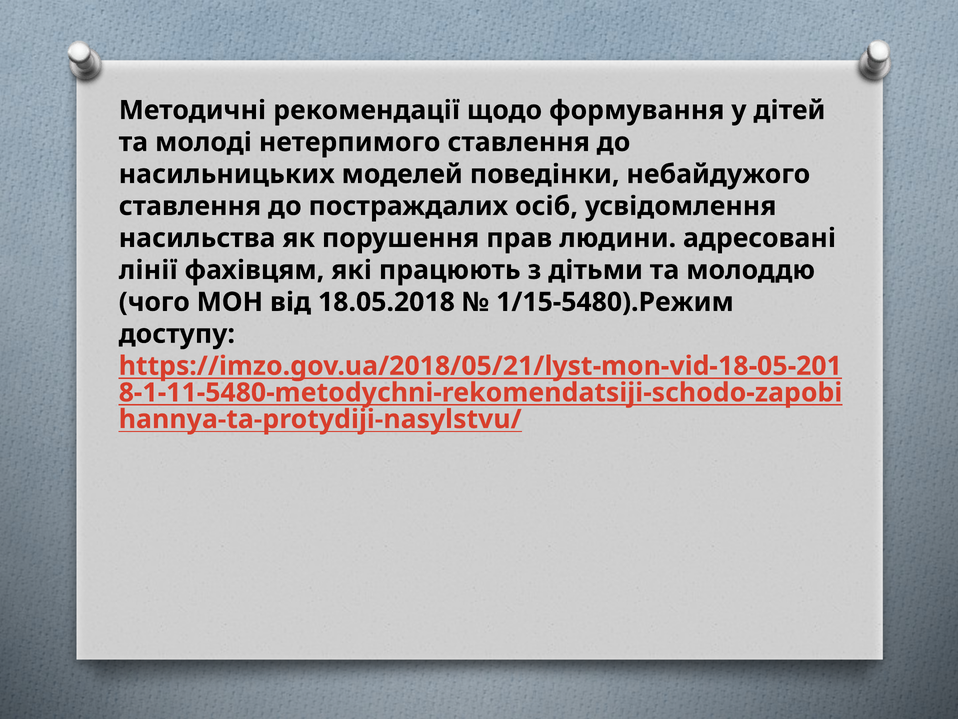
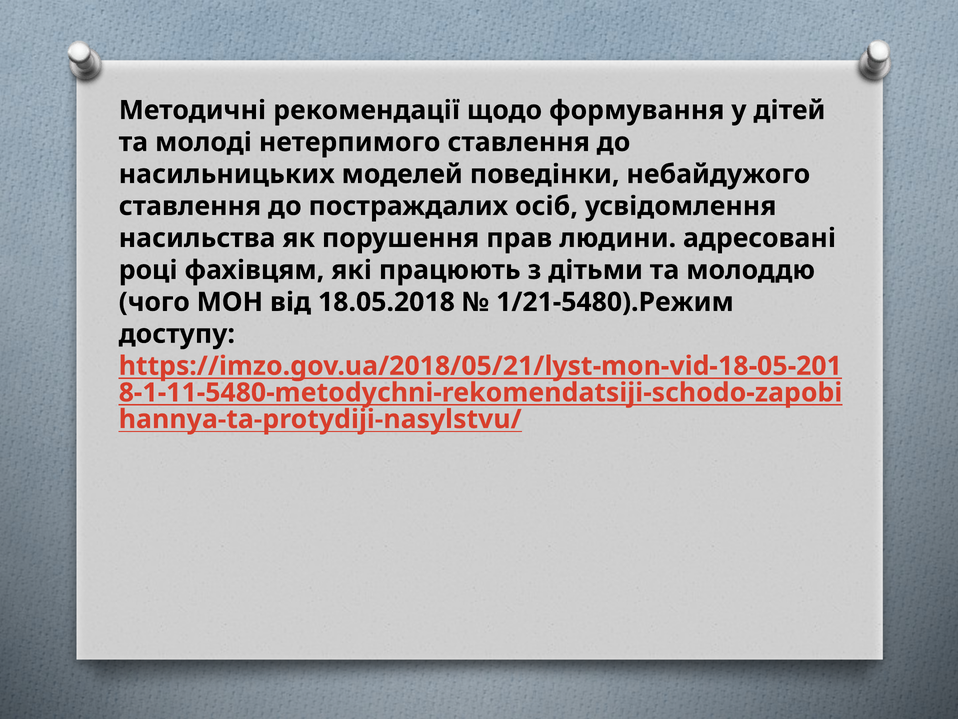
лінії: лінії -> році
1/15-5480).Режим: 1/15-5480).Режим -> 1/21-5480).Режим
